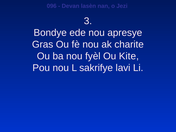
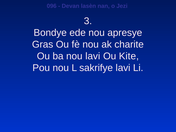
nou fyèl: fyèl -> lavi
